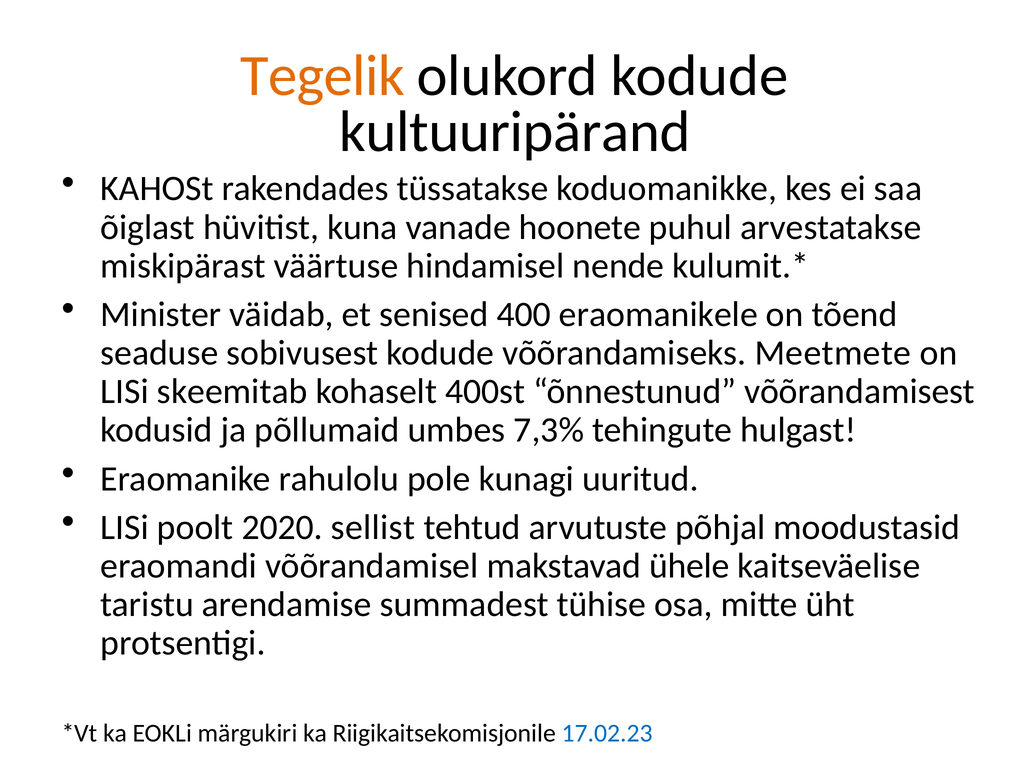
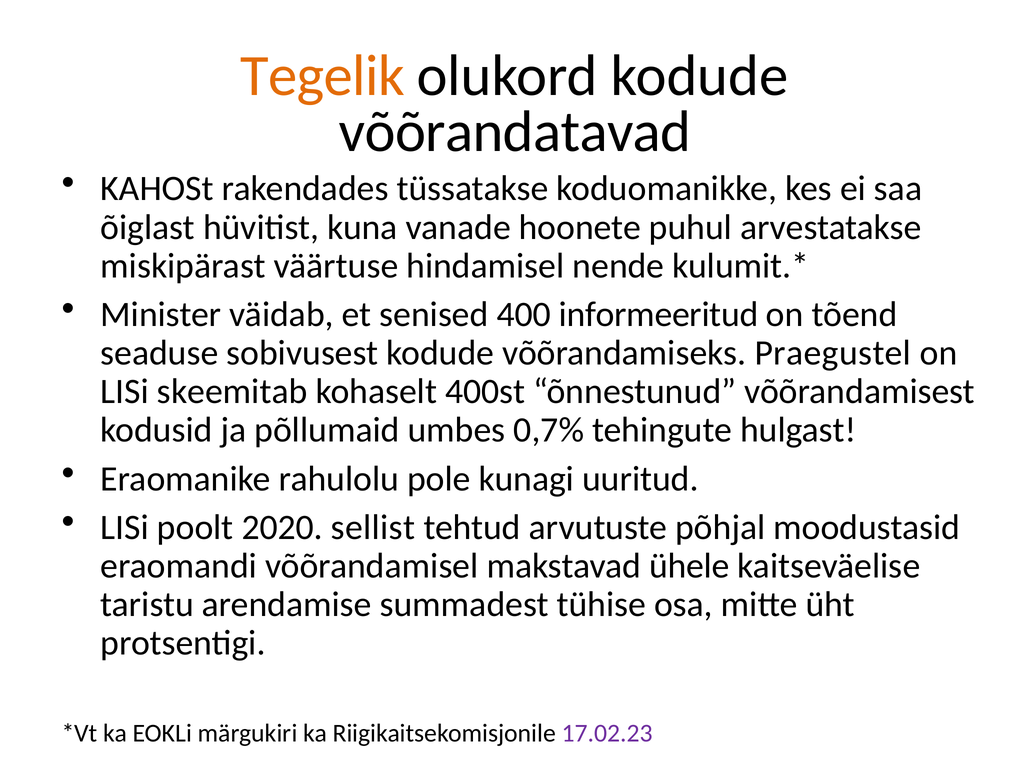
kultuuripärand: kultuuripärand -> võõrandatavad
eraomanikele: eraomanikele -> informeeritud
Meetmete: Meetmete -> Praegustel
7,3%: 7,3% -> 0,7%
17.02.23 colour: blue -> purple
